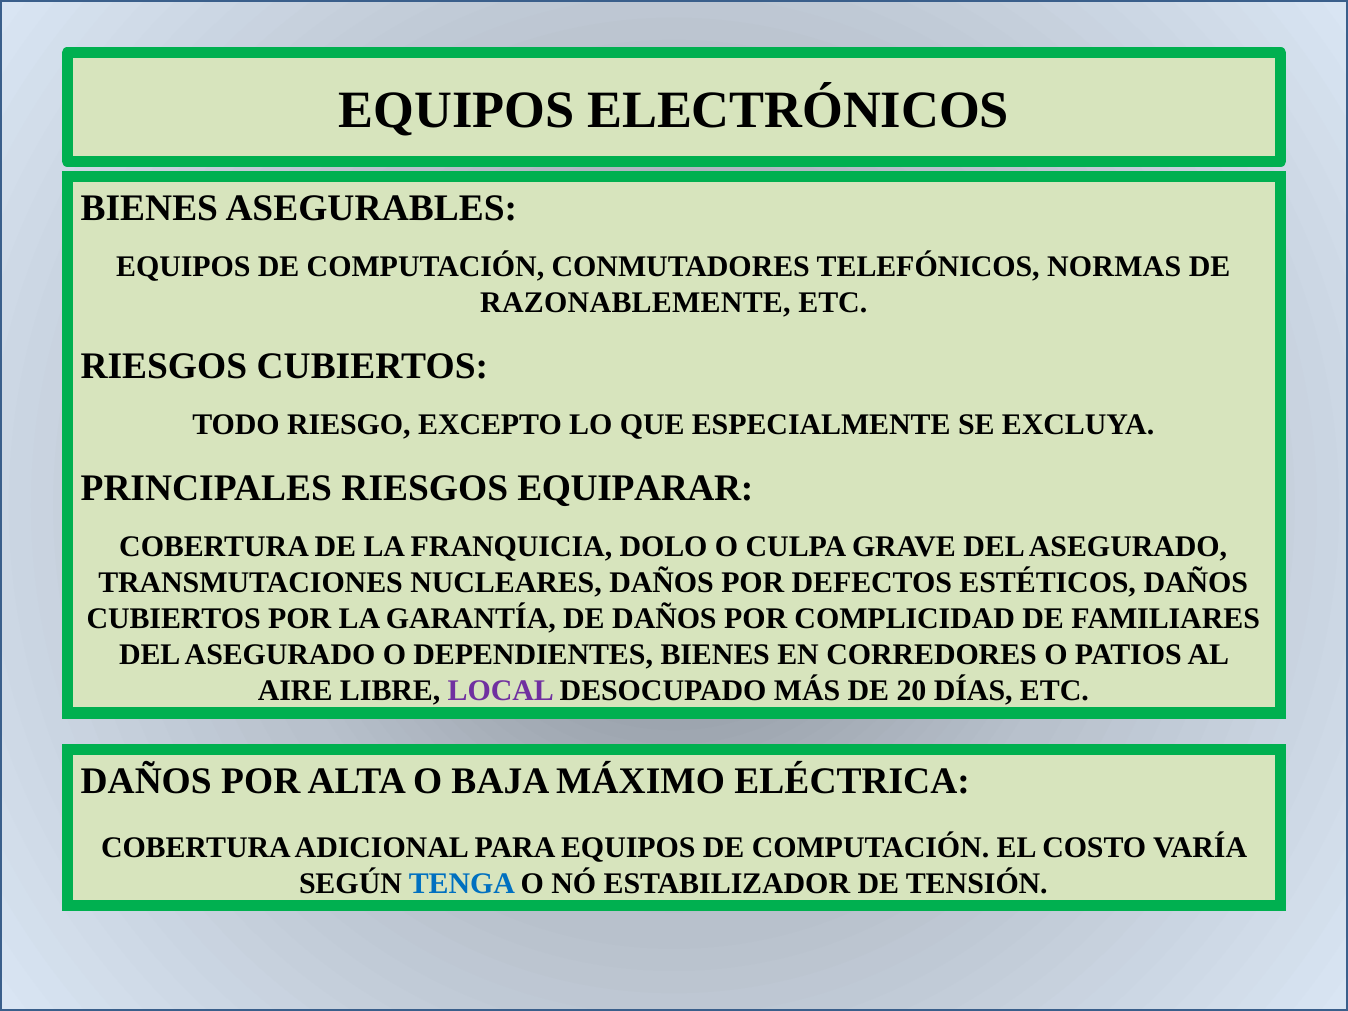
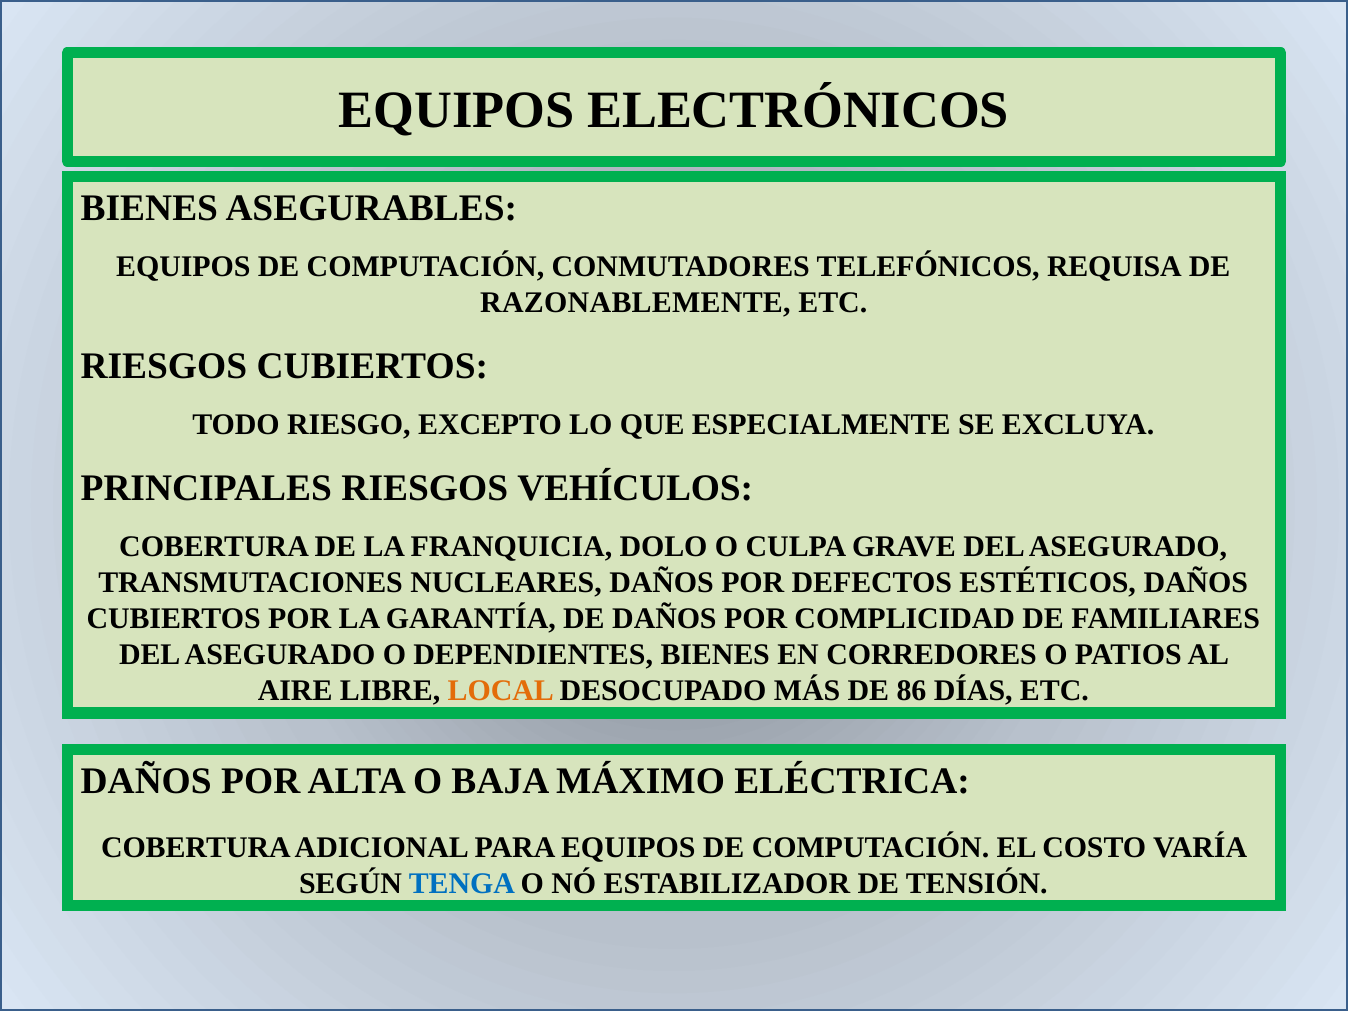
NORMAS: NORMAS -> REQUISA
EQUIPARAR: EQUIPARAR -> VEHÍCULOS
LOCAL colour: purple -> orange
20: 20 -> 86
